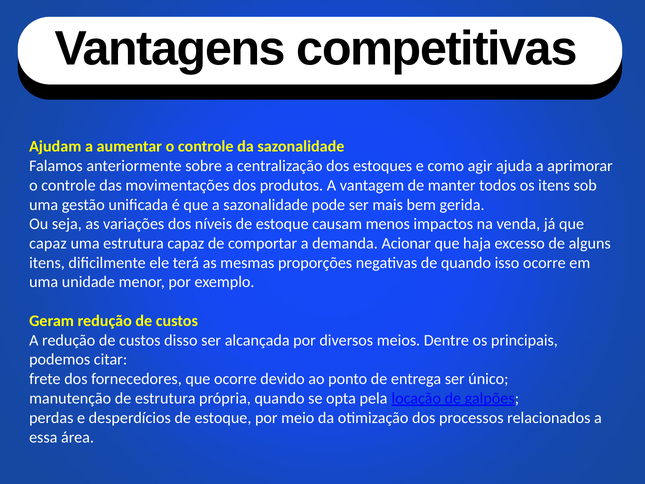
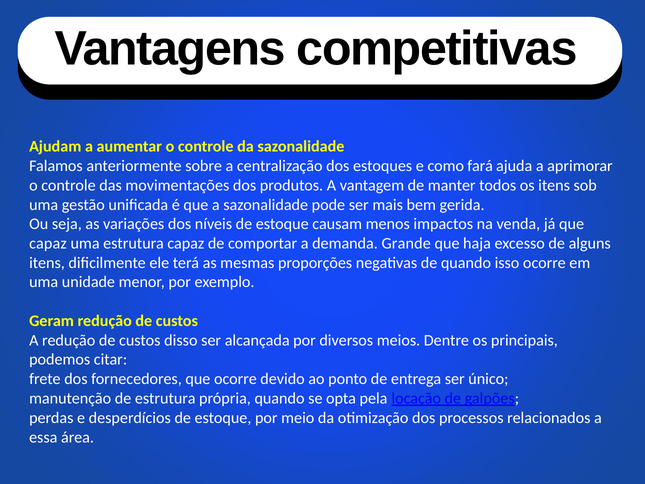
agir: agir -> fará
Acionar: Acionar -> Grande
